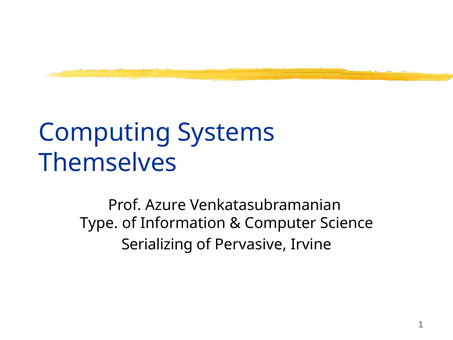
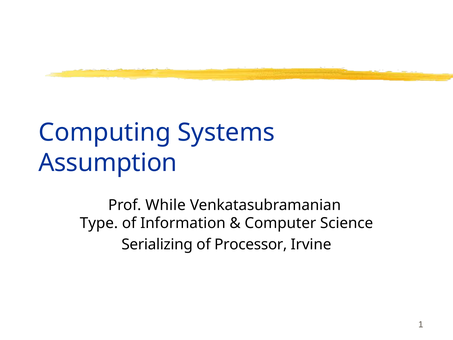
Themselves: Themselves -> Assumption
Azure: Azure -> While
Pervasive: Pervasive -> Processor
